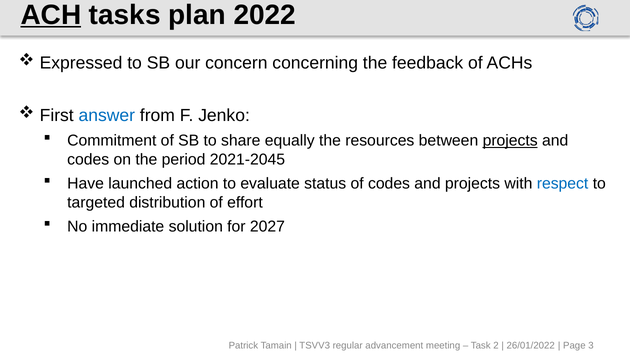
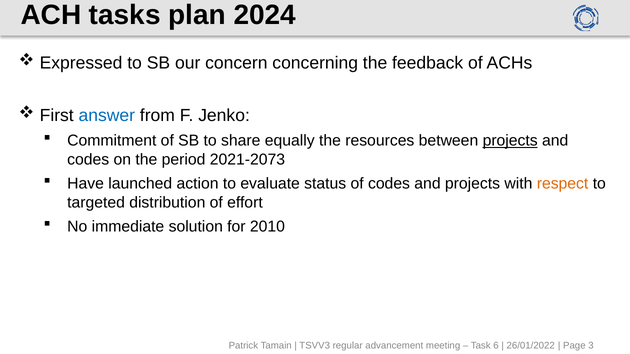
ACH underline: present -> none
2022: 2022 -> 2024
2021-2045: 2021-2045 -> 2021-2073
respect colour: blue -> orange
2027: 2027 -> 2010
2: 2 -> 6
